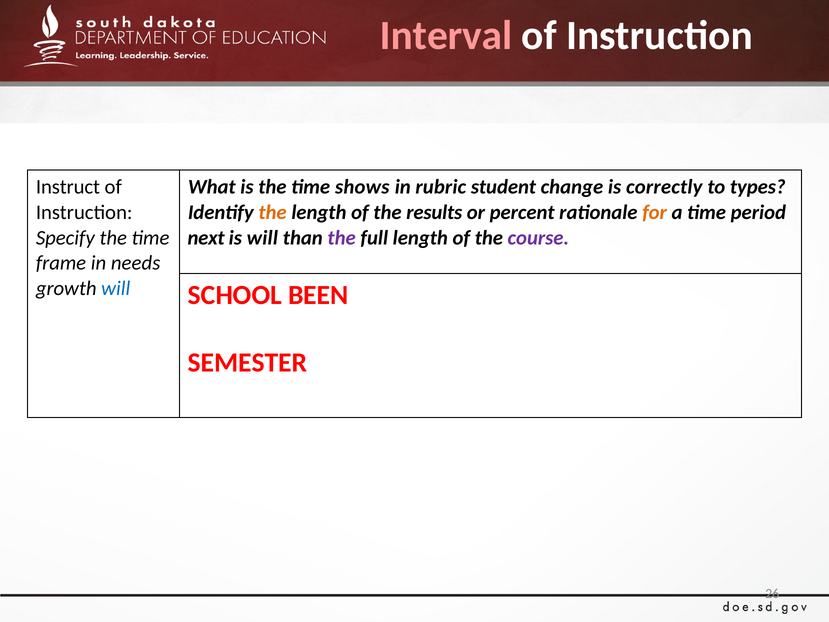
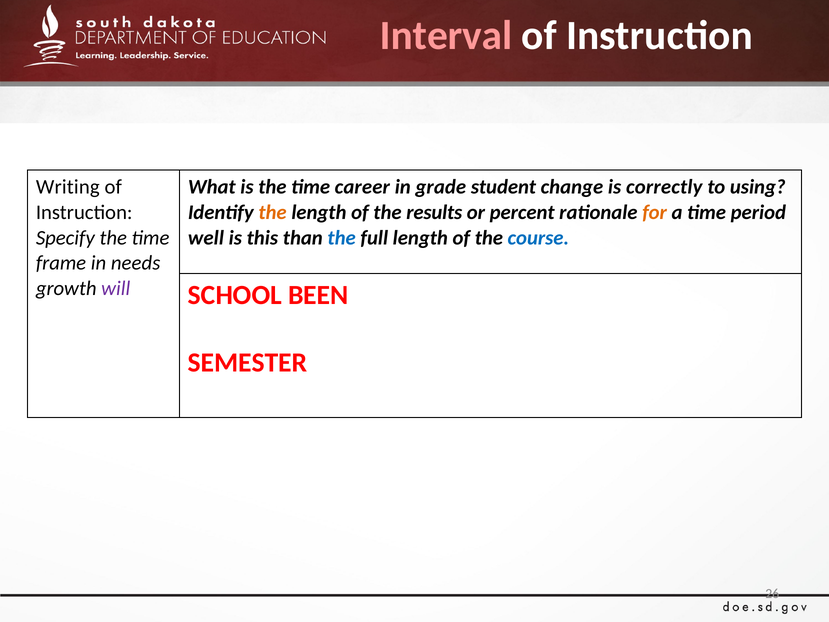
Instruct: Instruct -> Writing
shows: shows -> career
rubric: rubric -> grade
types: types -> using
next: next -> well
is will: will -> this
the at (342, 238) colour: purple -> blue
course colour: purple -> blue
will at (116, 288) colour: blue -> purple
